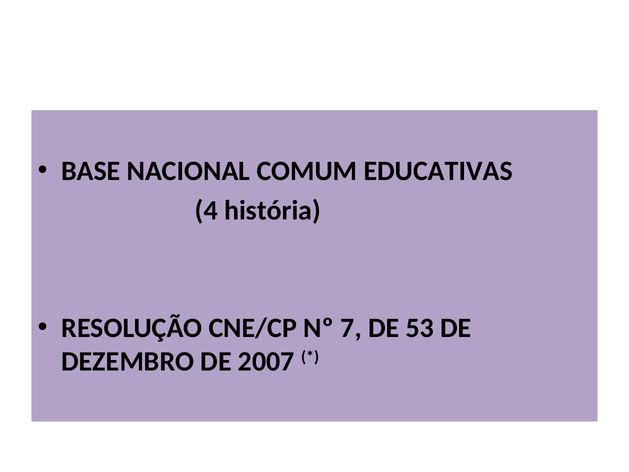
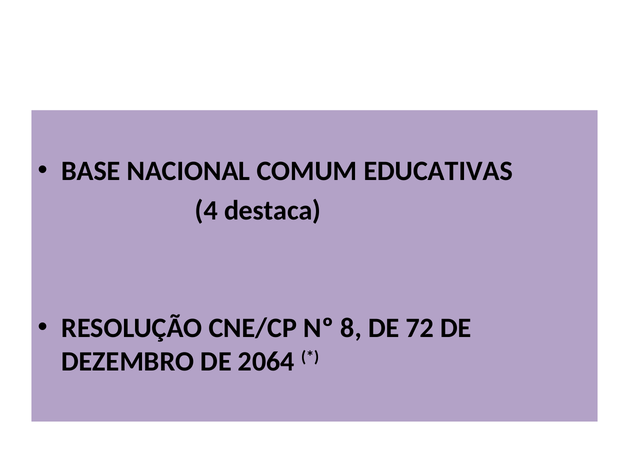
história: história -> destaca
7: 7 -> 8
53: 53 -> 72
2007: 2007 -> 2064
